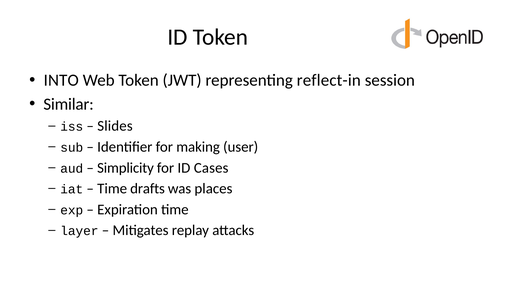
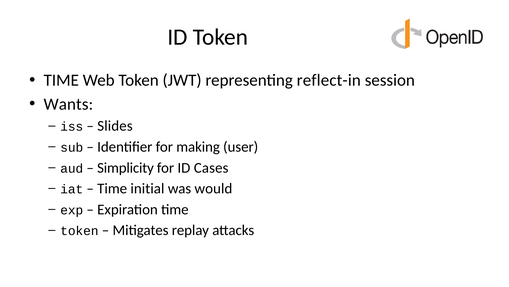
INTO at (61, 80): INTO -> TIME
Similar: Similar -> Wants
drafts: drafts -> initial
places: places -> would
layer at (79, 230): layer -> token
